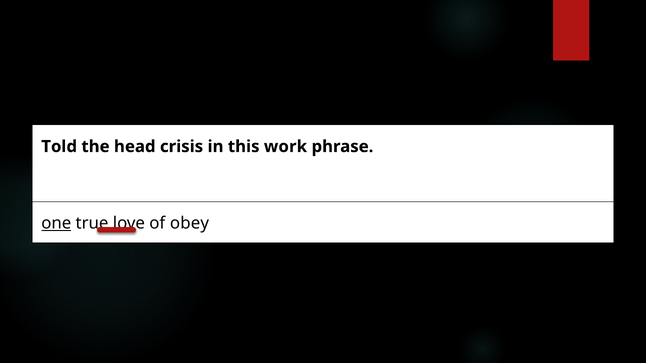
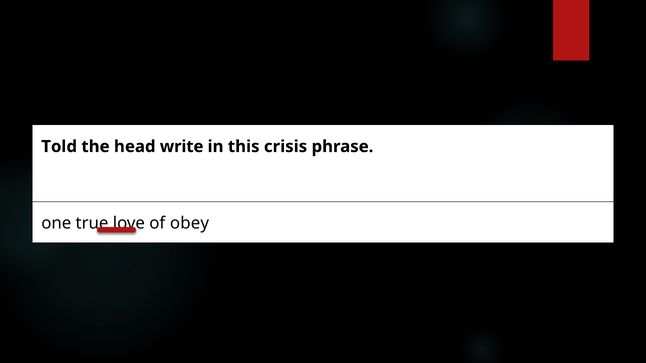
crisis: crisis -> write
work: work -> crisis
one underline: present -> none
